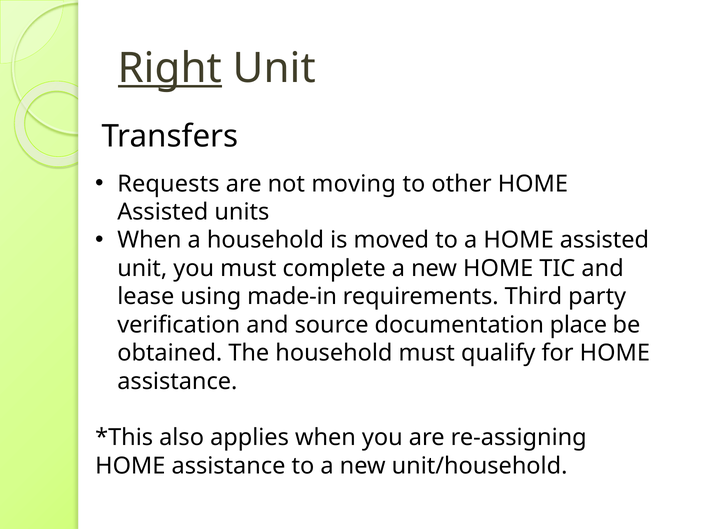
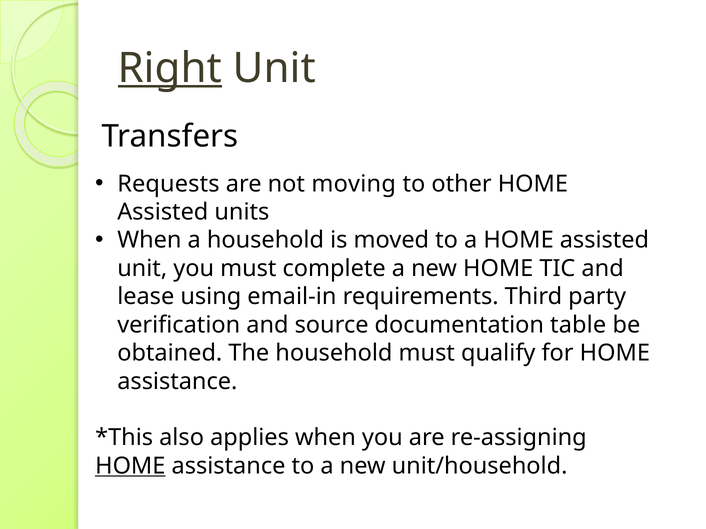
made-in: made-in -> email-in
place: place -> table
HOME at (130, 466) underline: none -> present
